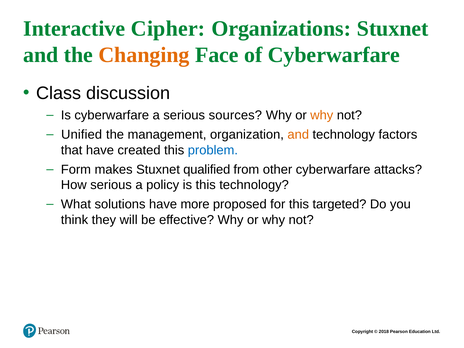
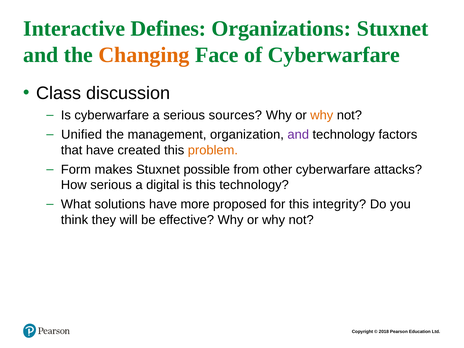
Cipher: Cipher -> Defines
and at (298, 135) colour: orange -> purple
problem colour: blue -> orange
qualified: qualified -> possible
policy: policy -> digital
targeted: targeted -> integrity
